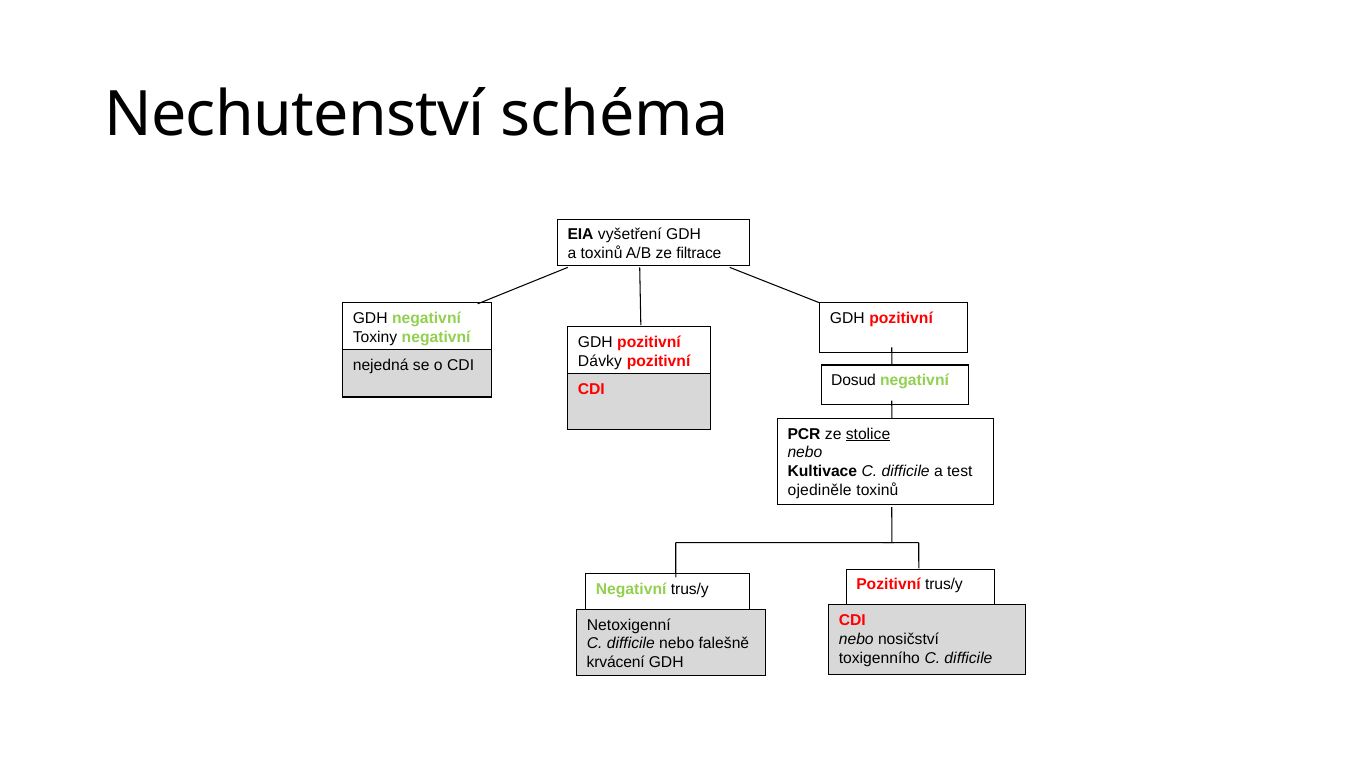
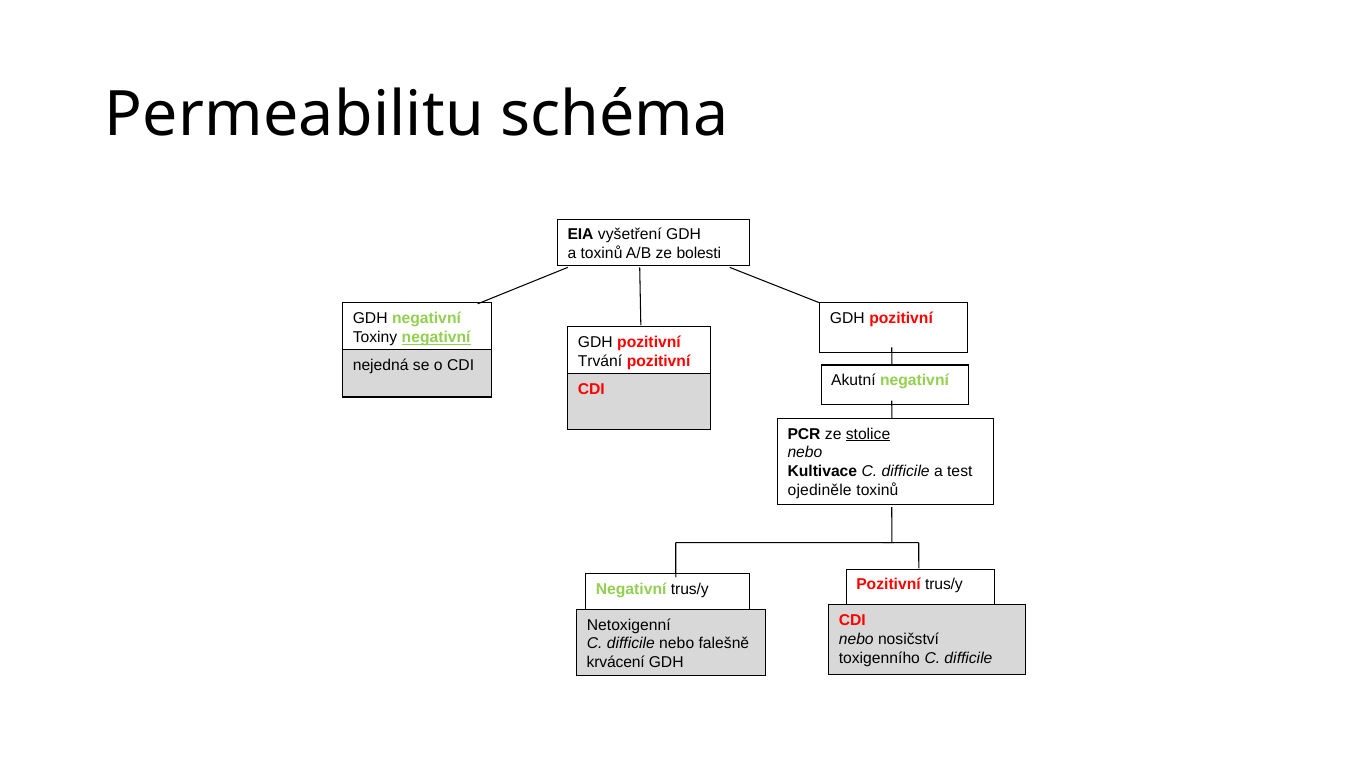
Nechutenství: Nechutenství -> Permeabilitu
filtrace: filtrace -> bolesti
negativní at (436, 338) underline: none -> present
Dávky: Dávky -> Trvání
Dosud: Dosud -> Akutní
